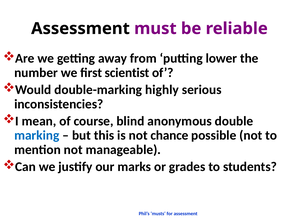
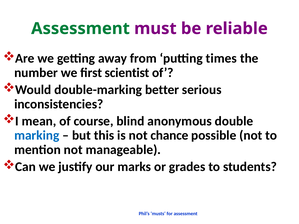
Assessment at (80, 29) colour: black -> green
lower: lower -> times
highly: highly -> better
